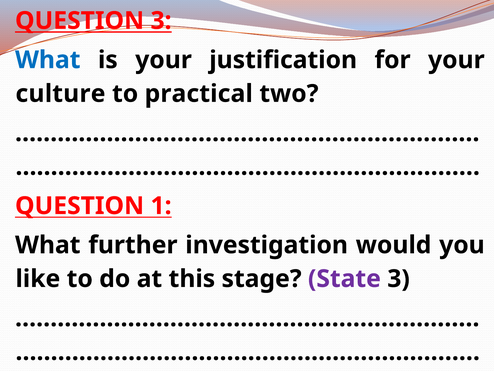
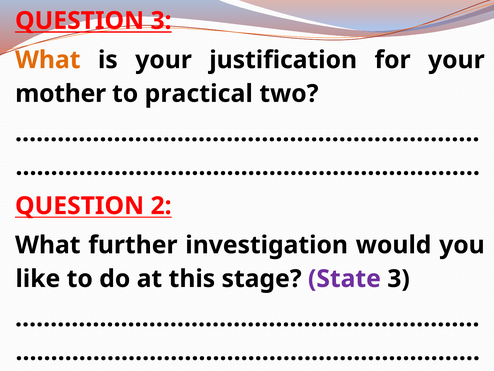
What at (48, 60) colour: blue -> orange
culture: culture -> mother
1: 1 -> 2
